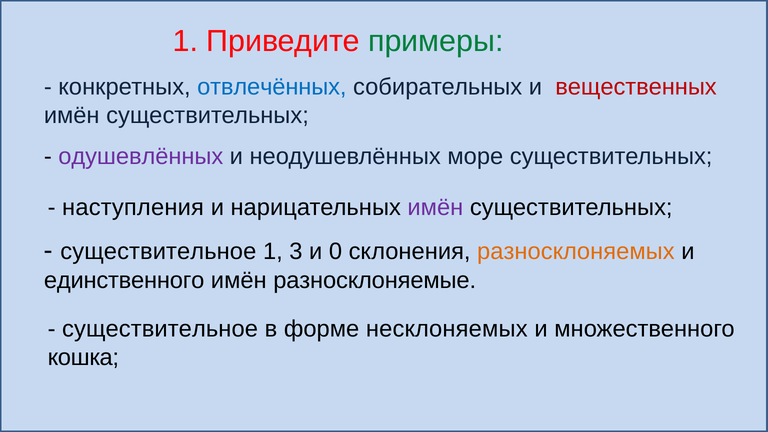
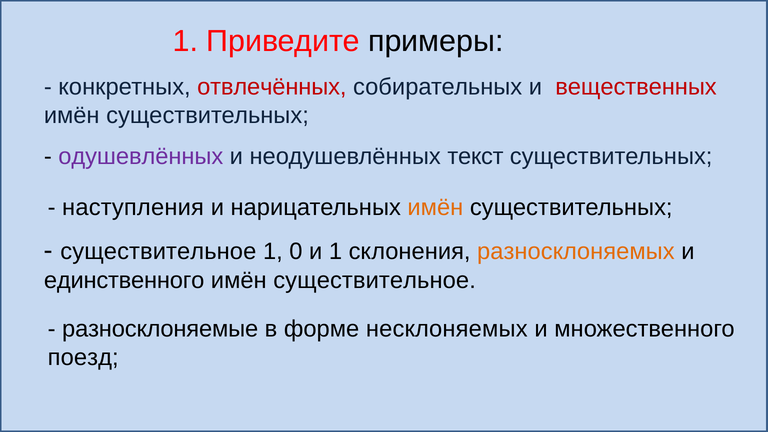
примеры colour: green -> black
отвлечённых colour: blue -> red
море: море -> текст
имён at (435, 208) colour: purple -> orange
3: 3 -> 0
и 0: 0 -> 1
имён разносклоняемые: разносклоняемые -> существительное
существительное at (160, 329): существительное -> разносклоняемые
кошка: кошка -> поезд
